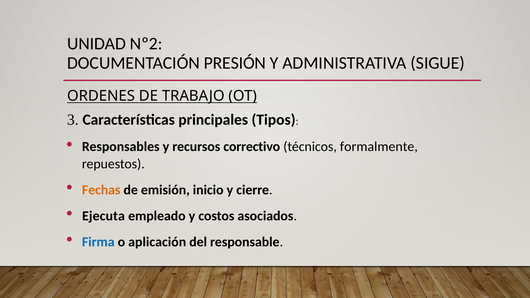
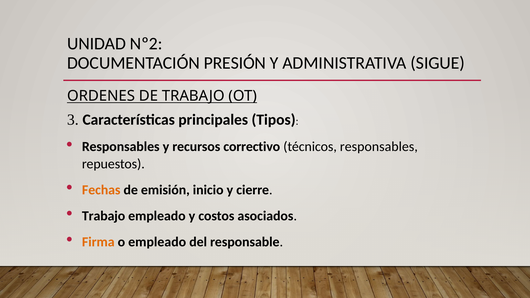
técnicos formalmente: formalmente -> responsables
Ejecuta at (103, 216): Ejecuta -> Trabajo
Firma colour: blue -> orange
o aplicación: aplicación -> empleado
